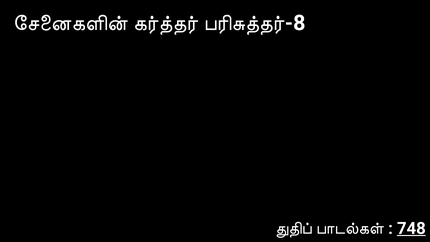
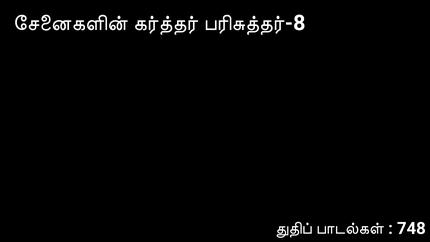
748 underline: present -> none
